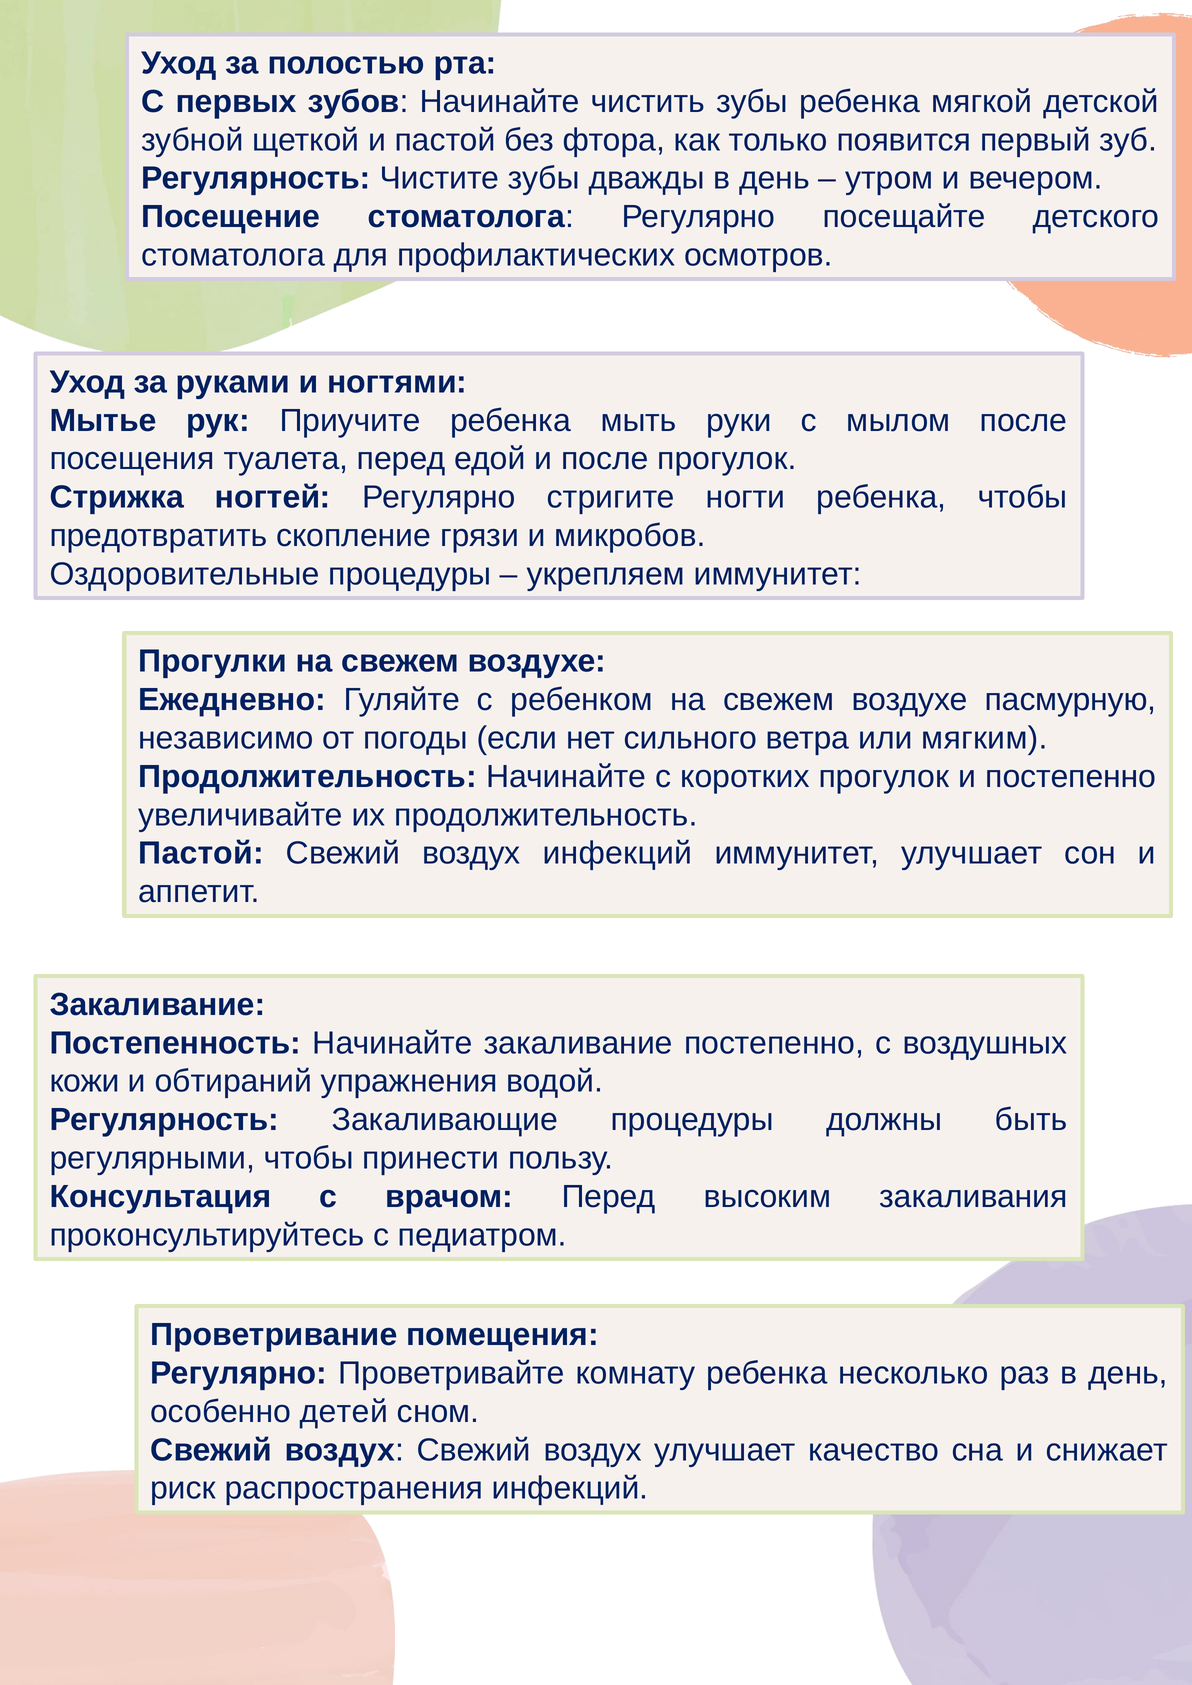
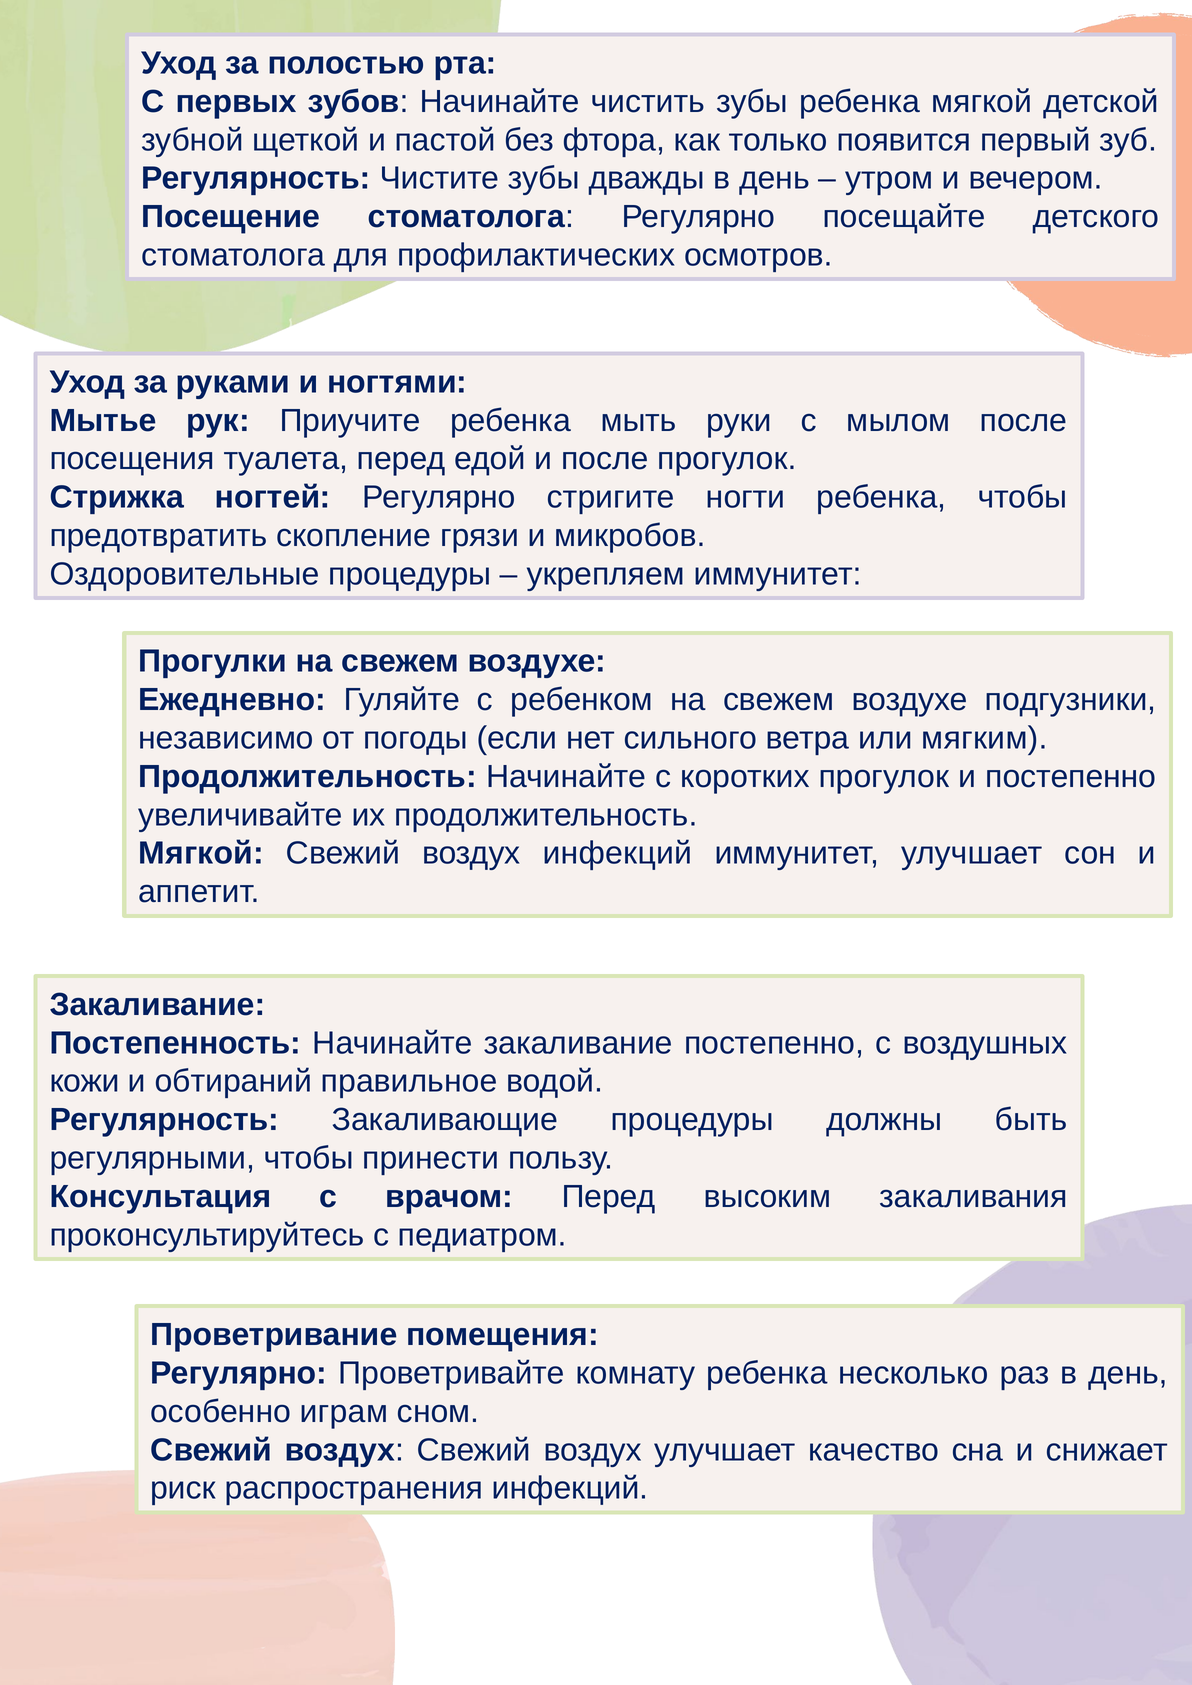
пасмурную: пасмурную -> подгузники
Пастой at (201, 854): Пастой -> Мягкой
упражнения: упражнения -> правильное
детей: детей -> играм
